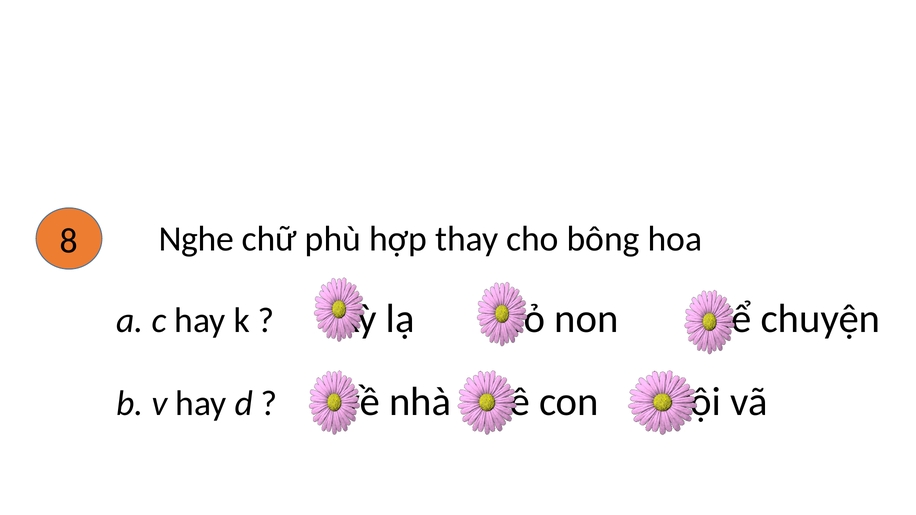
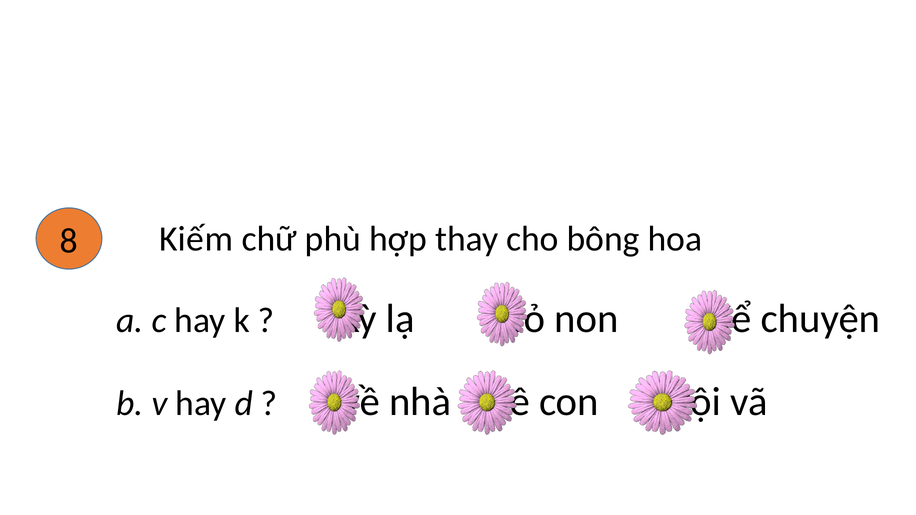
Nghe: Nghe -> Kiếm
